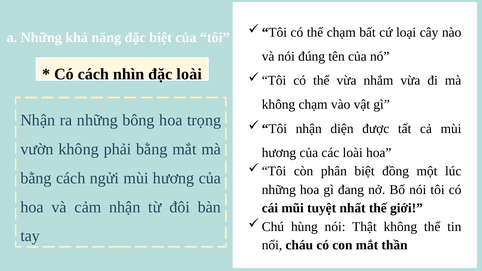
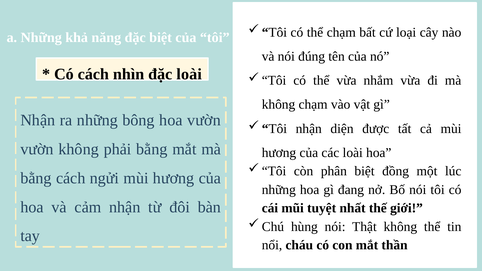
hoa trọng: trọng -> vườn
